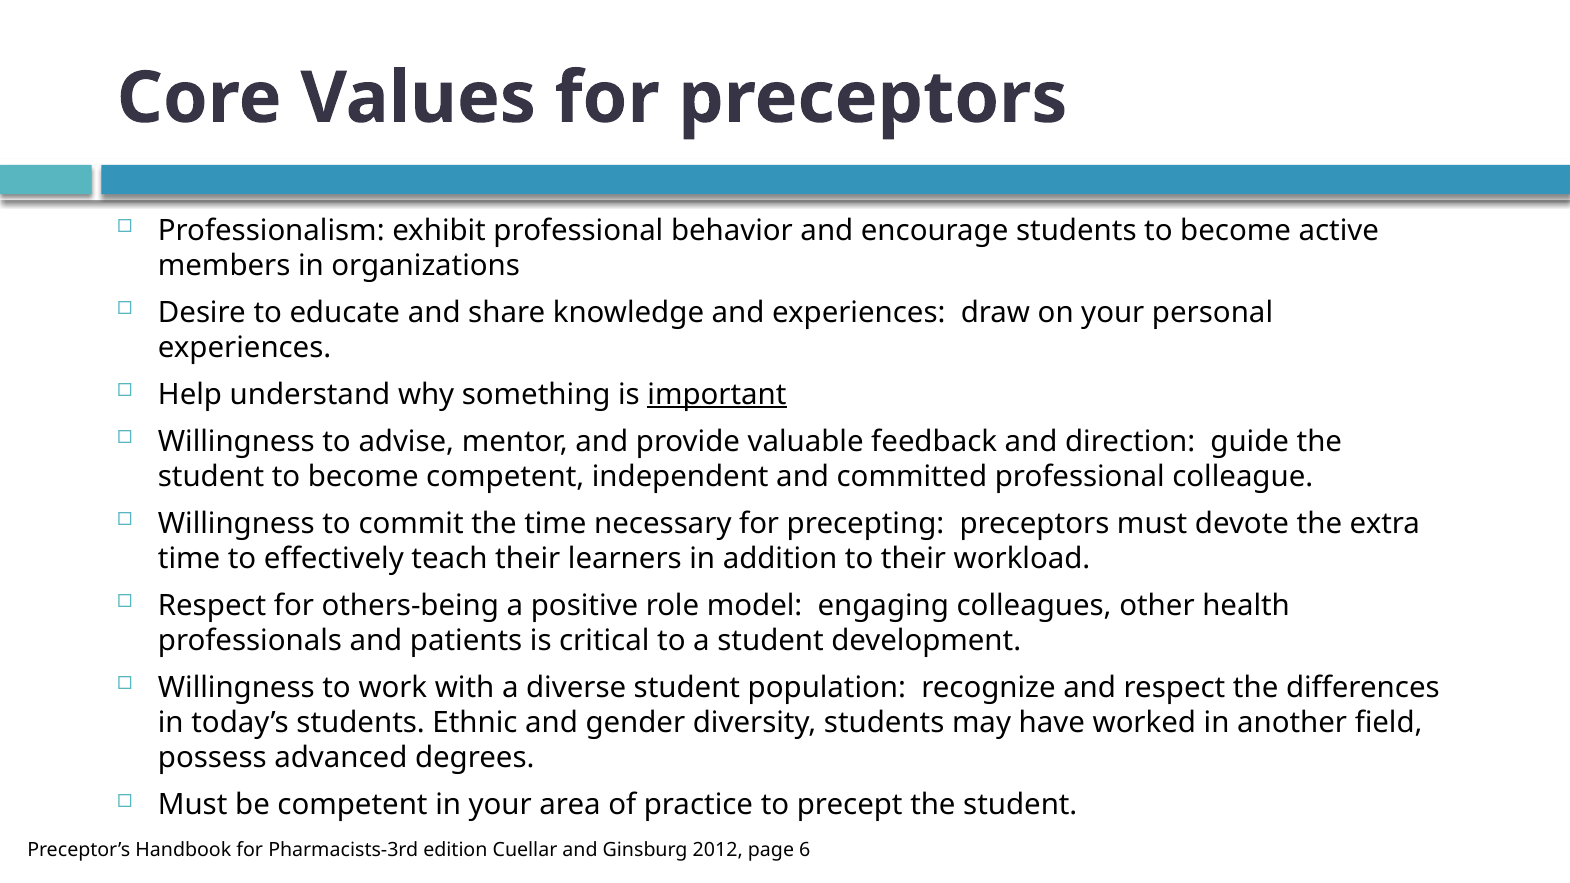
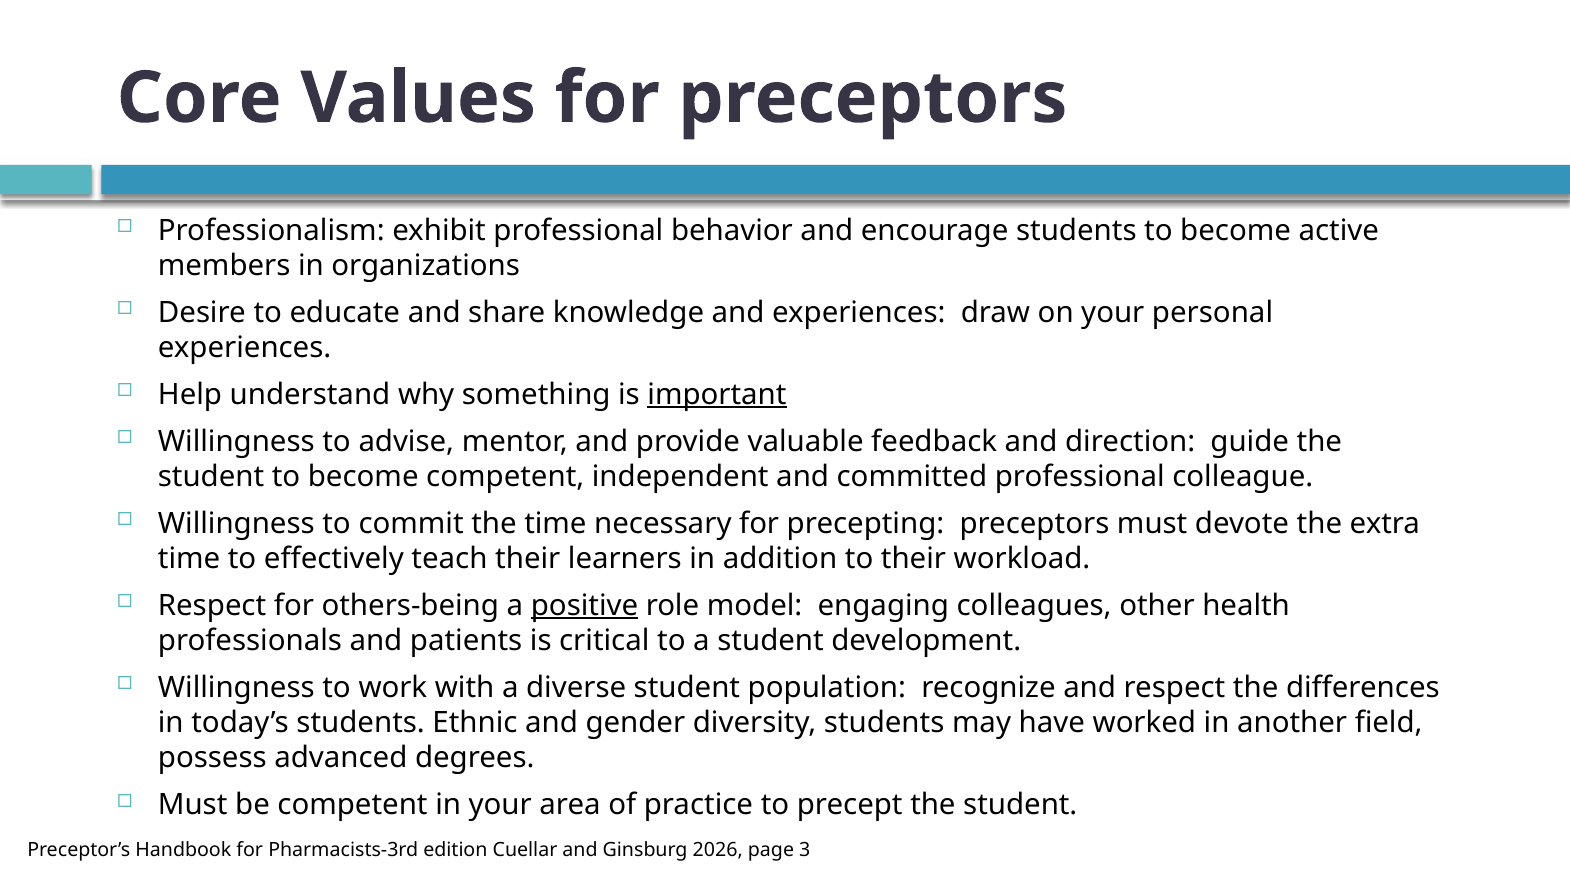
positive underline: none -> present
2012: 2012 -> 2026
6: 6 -> 3
